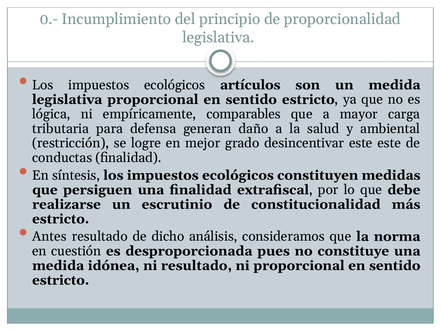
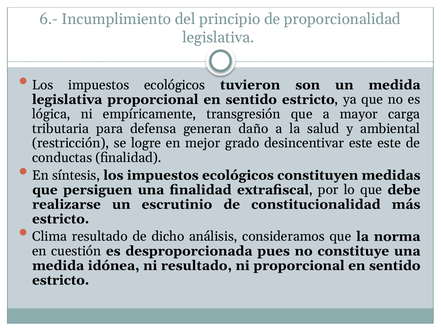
0.-: 0.- -> 6.-
artículos: artículos -> tuvieron
comparables: comparables -> transgresión
Antes: Antes -> Clima
